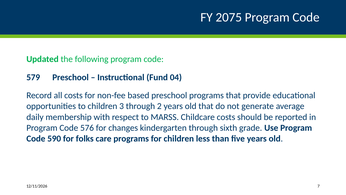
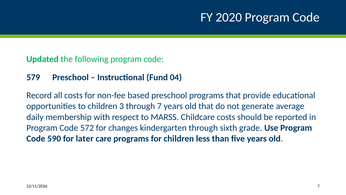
2075: 2075 -> 2020
through 2: 2 -> 7
576: 576 -> 572
folks: folks -> later
